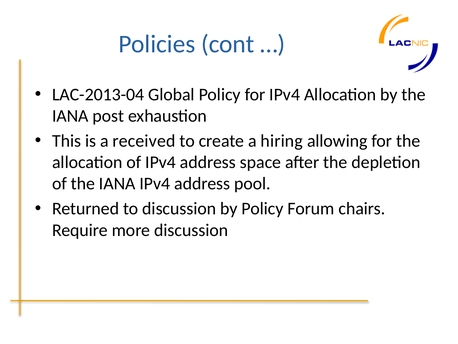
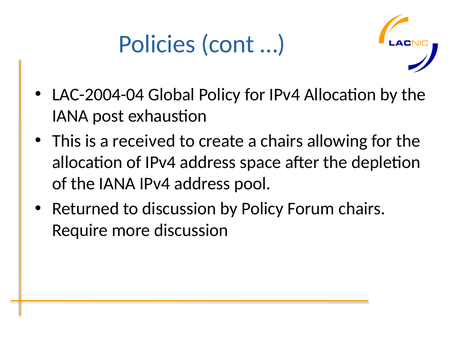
LAC-2013-04: LAC-2013-04 -> LAC-2004-04
a hiring: hiring -> chairs
